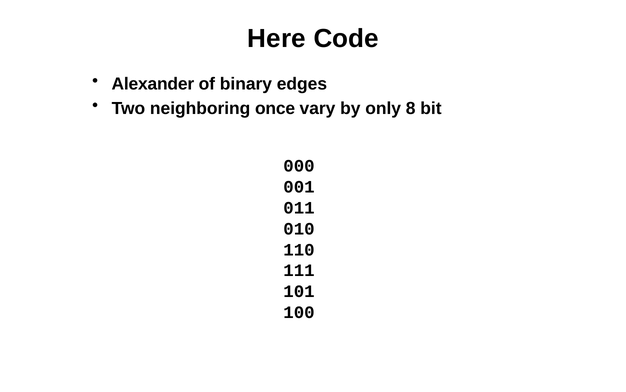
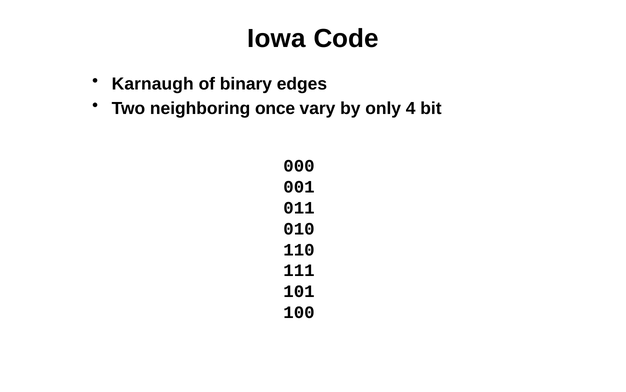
Here: Here -> Iowa
Alexander: Alexander -> Karnaugh
8: 8 -> 4
